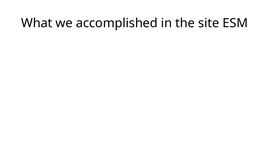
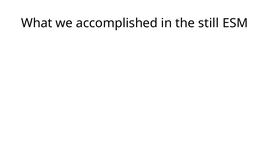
site: site -> still
